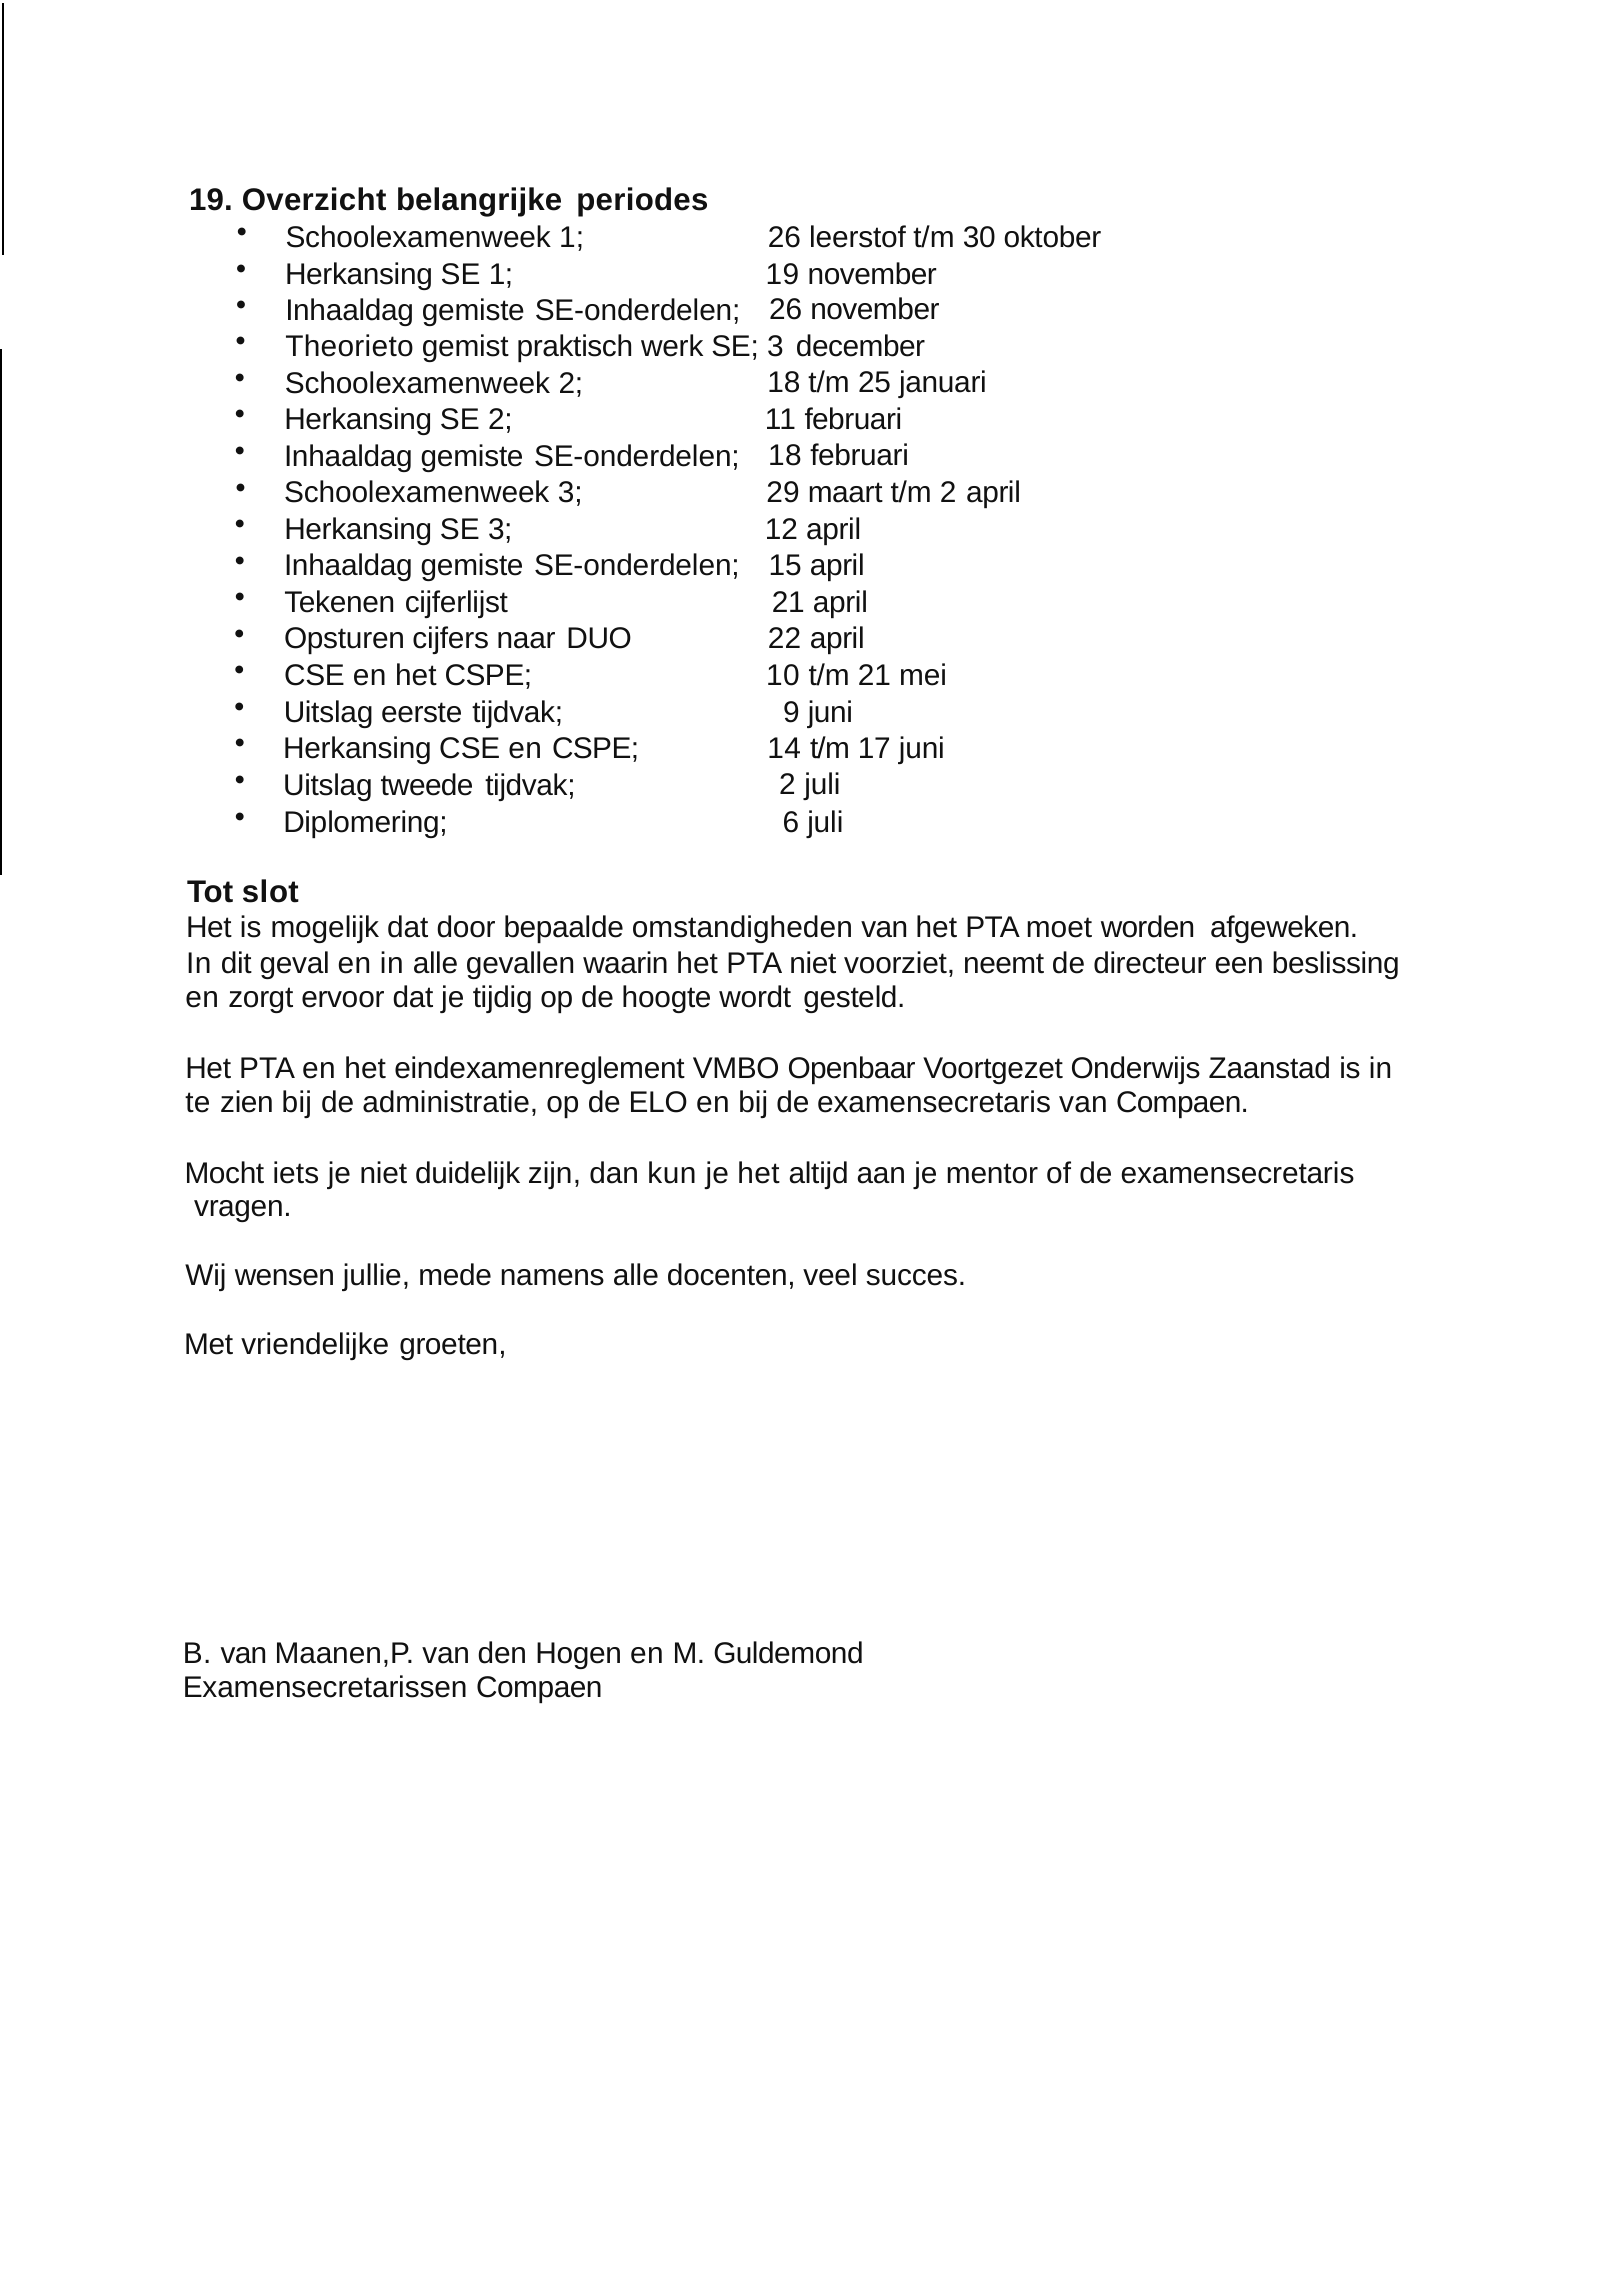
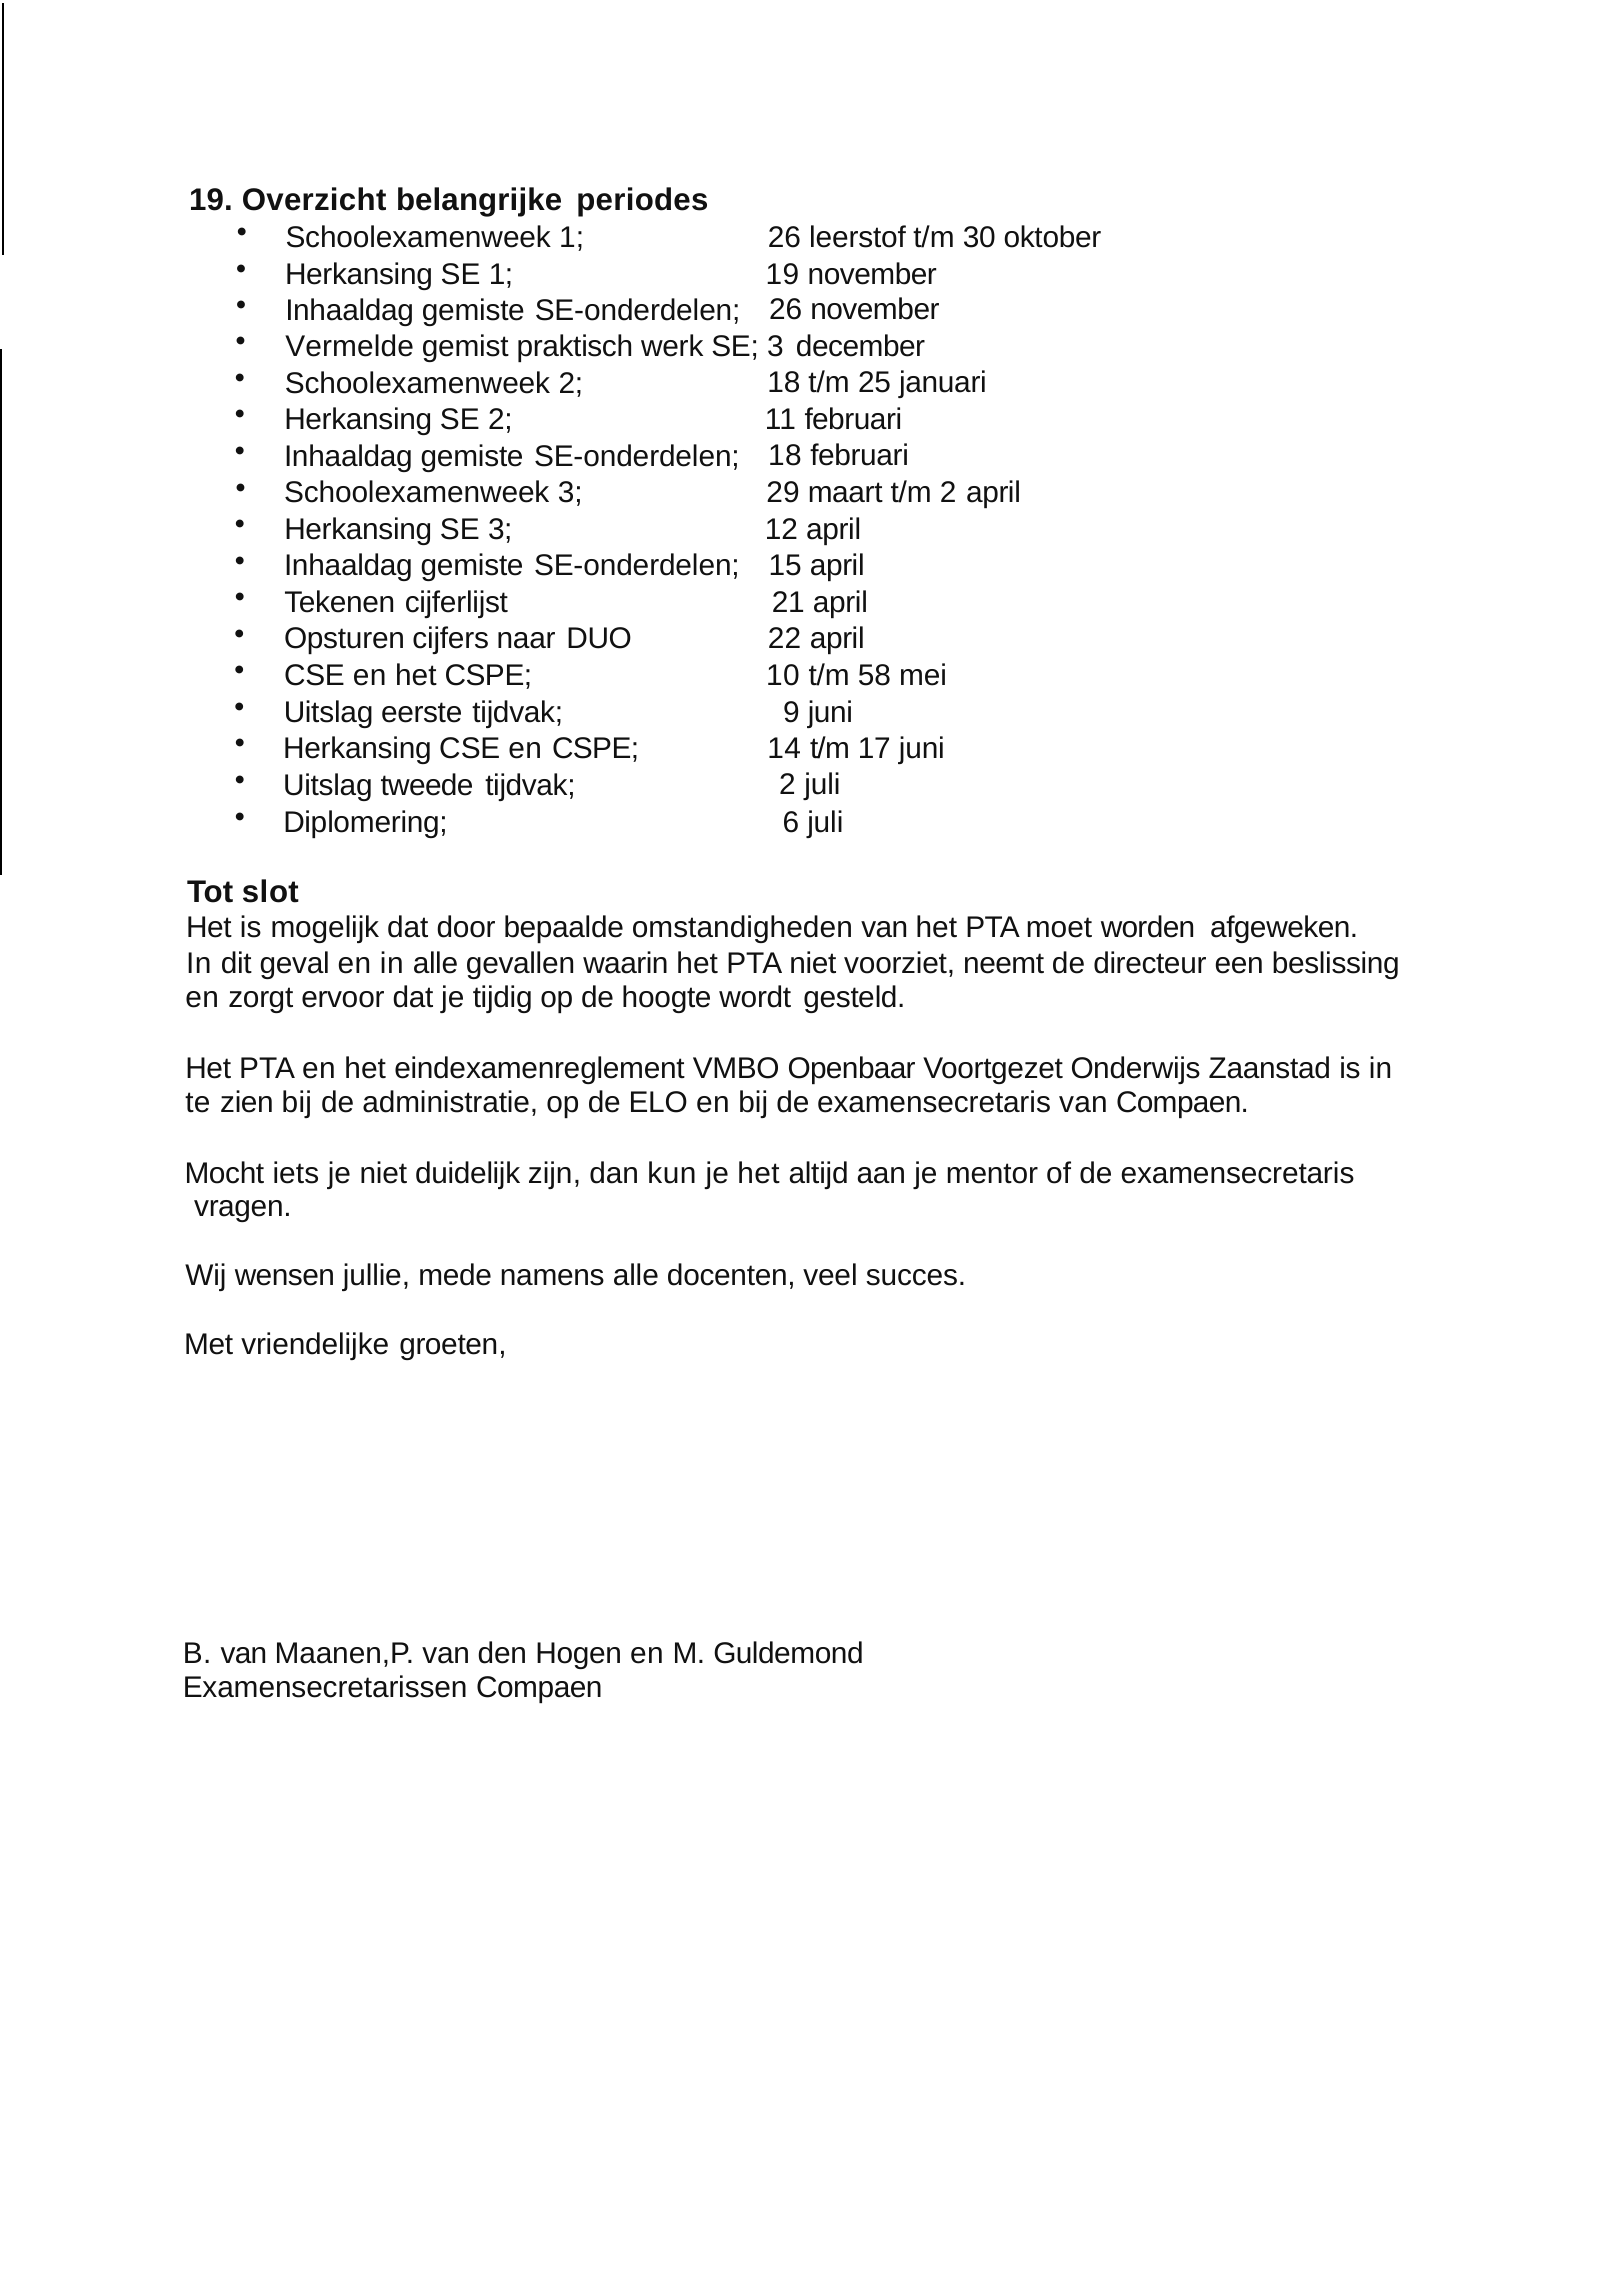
Theorieto: Theorieto -> Vermelde
t/m 21: 21 -> 58
